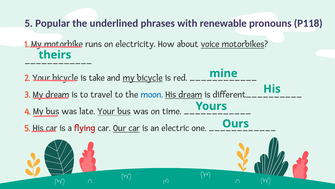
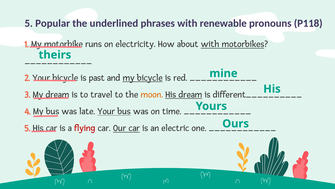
about voice: voice -> with
take: take -> past
moon colour: blue -> orange
